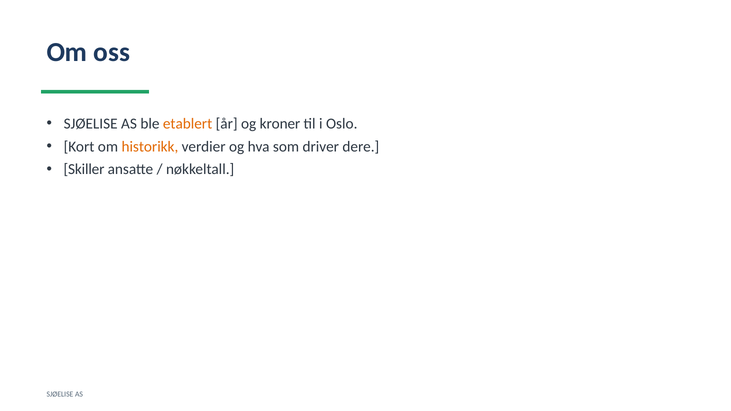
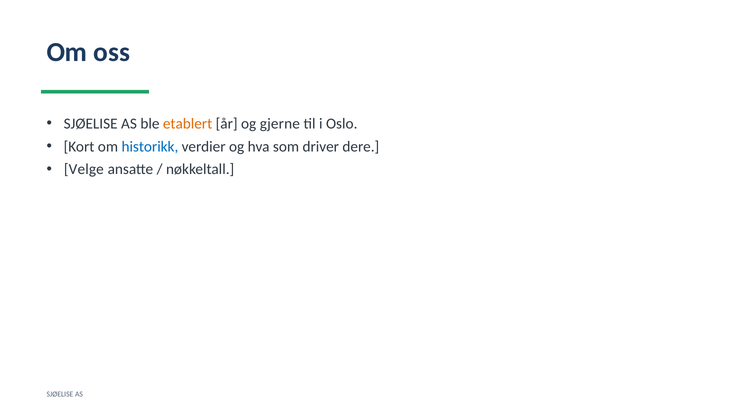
kroner: kroner -> gjerne
historikk colour: orange -> blue
Skiller: Skiller -> Velge
